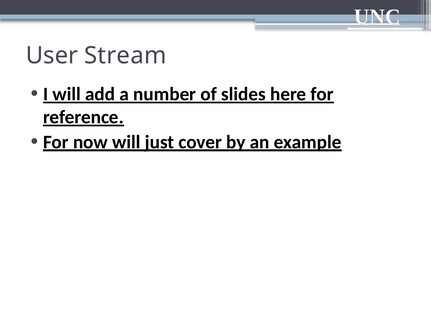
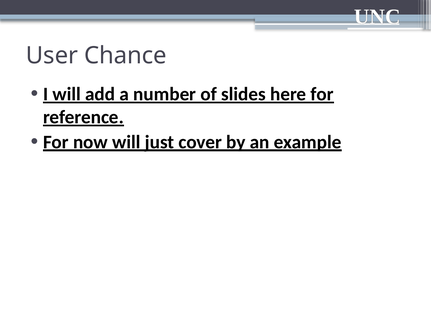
Stream: Stream -> Chance
